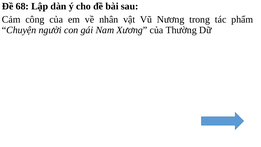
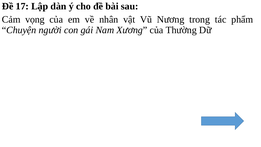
68: 68 -> 17
công: công -> vọng
